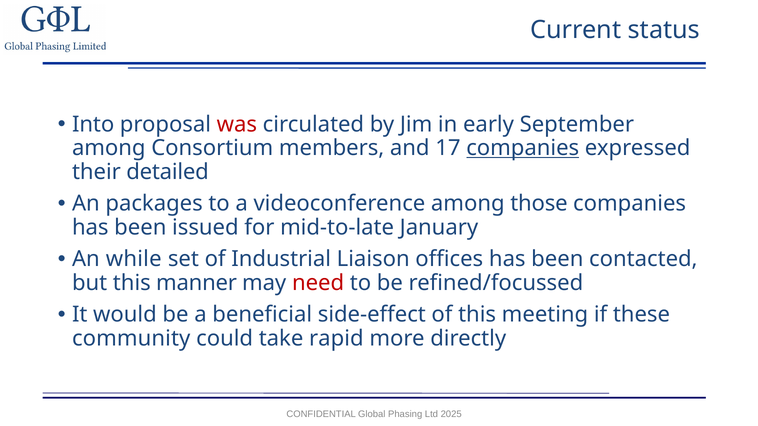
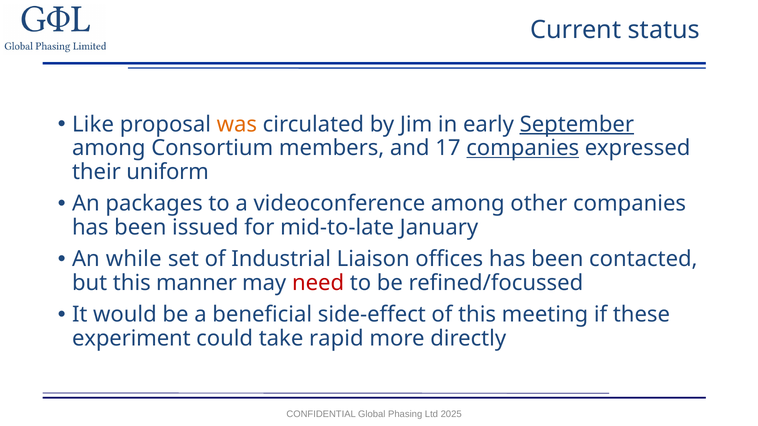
Into: Into -> Like
was colour: red -> orange
September underline: none -> present
detailed: detailed -> uniform
those: those -> other
community: community -> experiment
